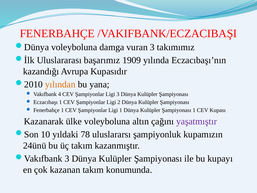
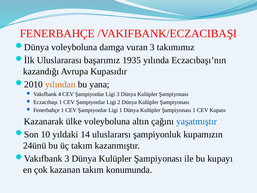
1909: 1909 -> 1935
yaşatmıştır colour: purple -> blue
78: 78 -> 14
